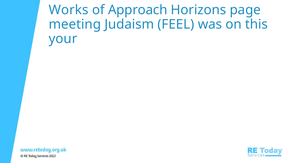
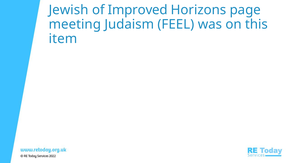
Works: Works -> Jewish
Approach: Approach -> Improved
your: your -> item
